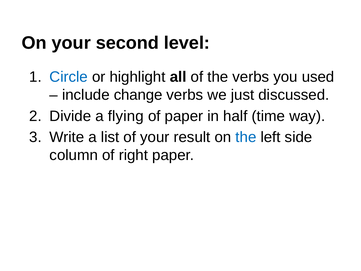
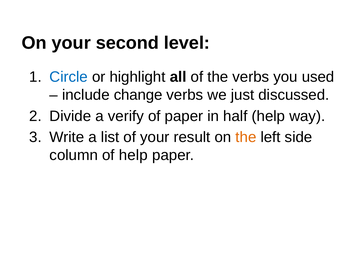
flying: flying -> verify
half time: time -> help
the at (246, 137) colour: blue -> orange
of right: right -> help
